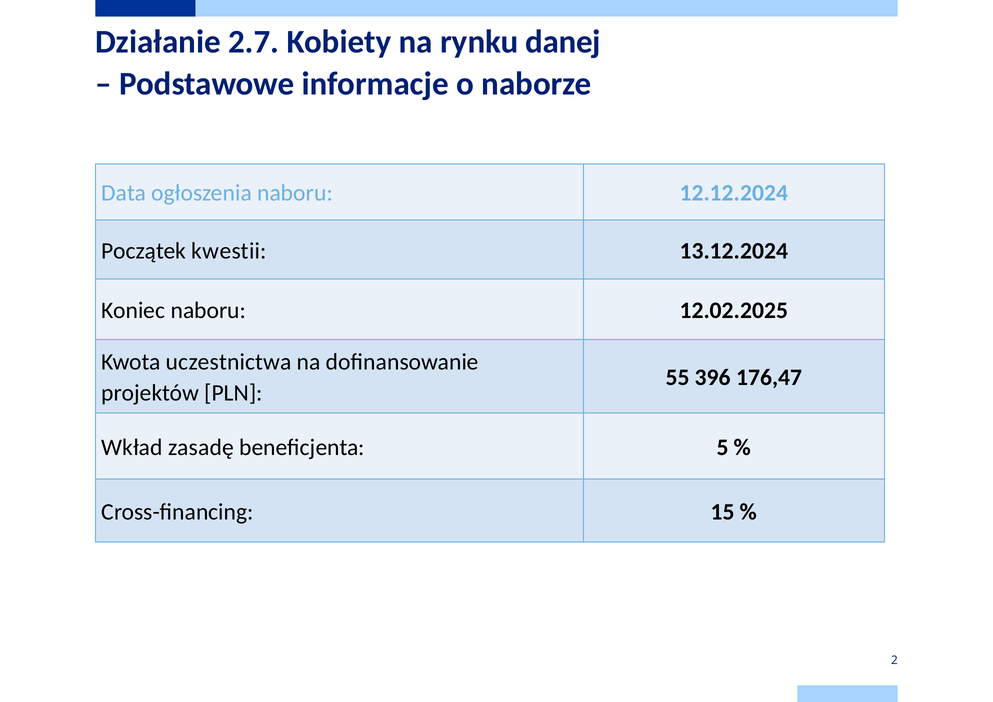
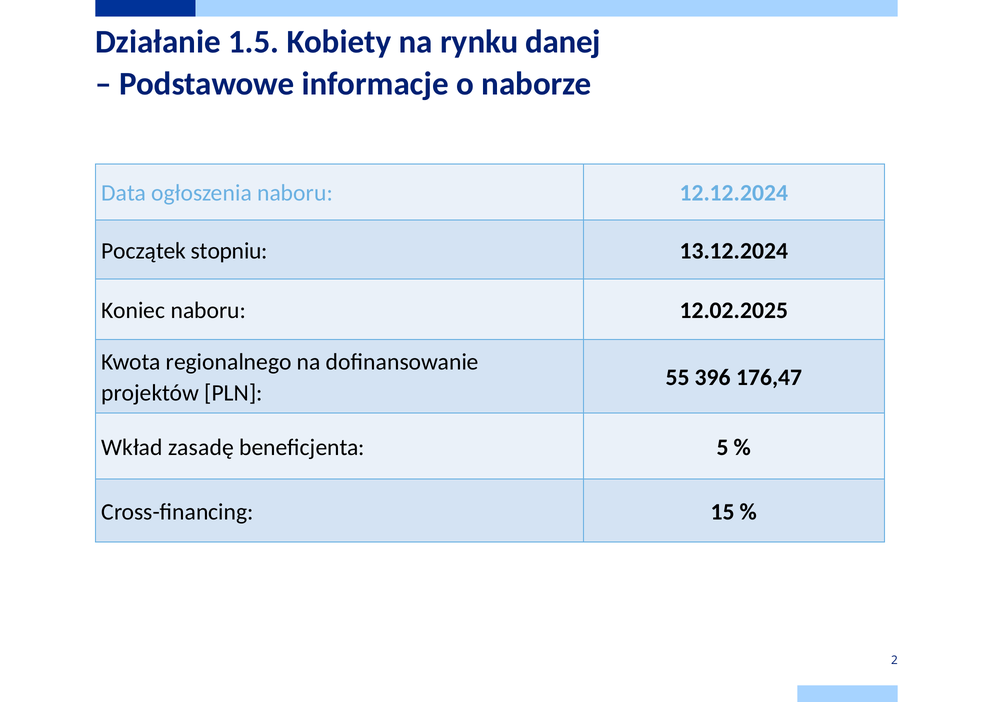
2.7: 2.7 -> 1.5
kwestii: kwestii -> stopniu
uczestnictwa: uczestnictwa -> regionalnego
